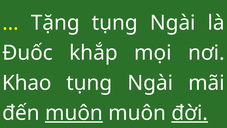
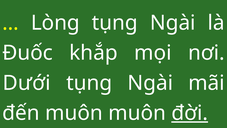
Tặng: Tặng -> Lòng
Khao: Khao -> Dưới
muôn at (74, 113) underline: present -> none
